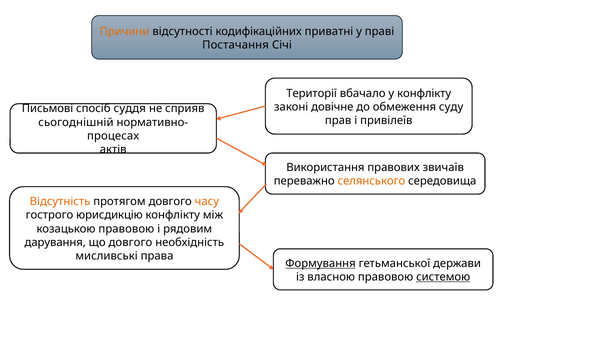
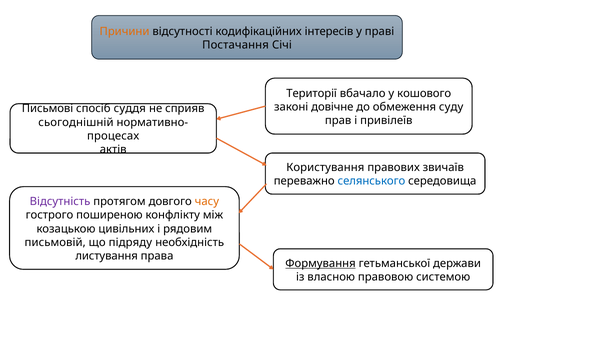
приватні: приватні -> інтересів
у конфлікту: конфлікту -> кошового
Використання: Використання -> Користування
селянського colour: orange -> blue
Відсутність colour: orange -> purple
юрисдикцію: юрисдикцію -> поширеною
козацькою правовою: правовою -> цивільних
дарування: дарування -> письмовій
що довгого: довгого -> підряду
мисливські: мисливські -> листування
системою underline: present -> none
